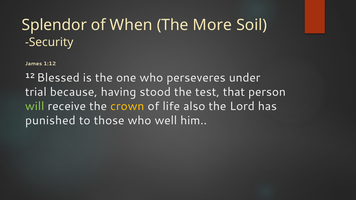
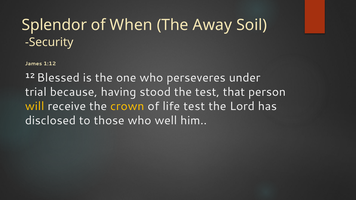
More: More -> Away
will colour: light green -> yellow
life also: also -> test
punished: punished -> disclosed
